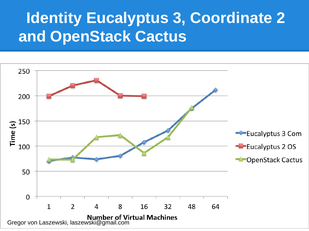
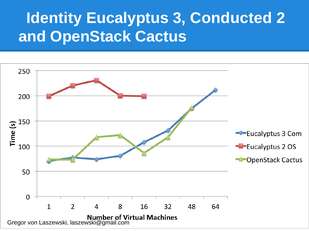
Coordinate: Coordinate -> Conducted
